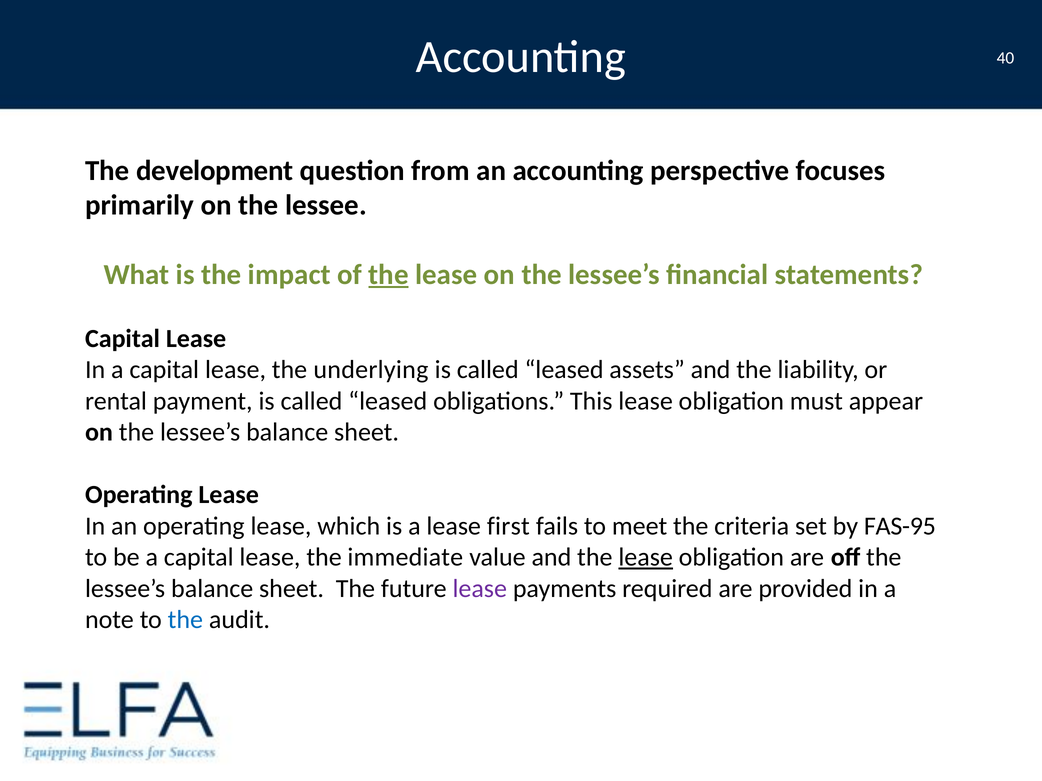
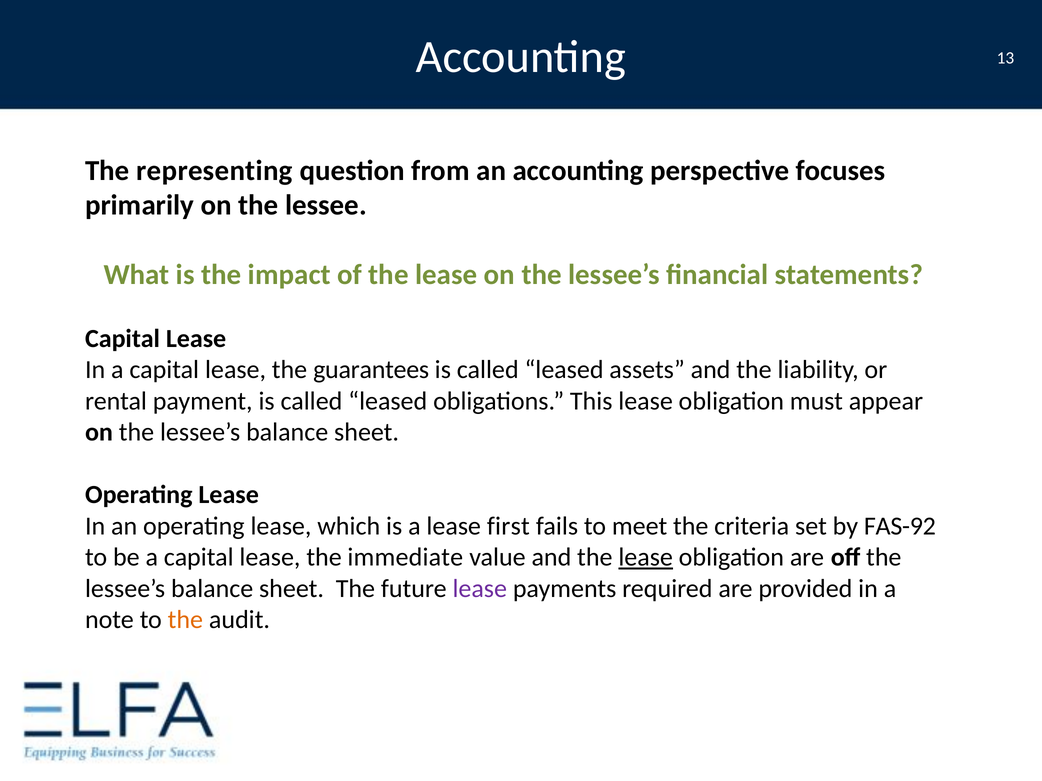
40: 40 -> 13
development: development -> representing
the at (389, 275) underline: present -> none
underlying: underlying -> guarantees
FAS-95: FAS-95 -> FAS-92
the at (185, 620) colour: blue -> orange
